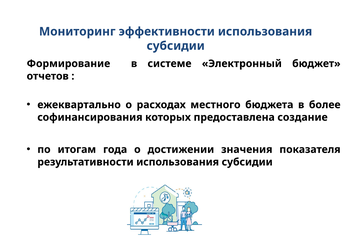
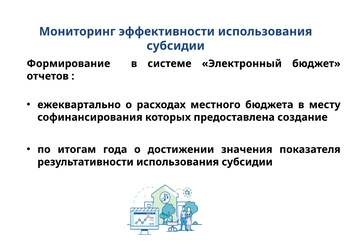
более: более -> месту
